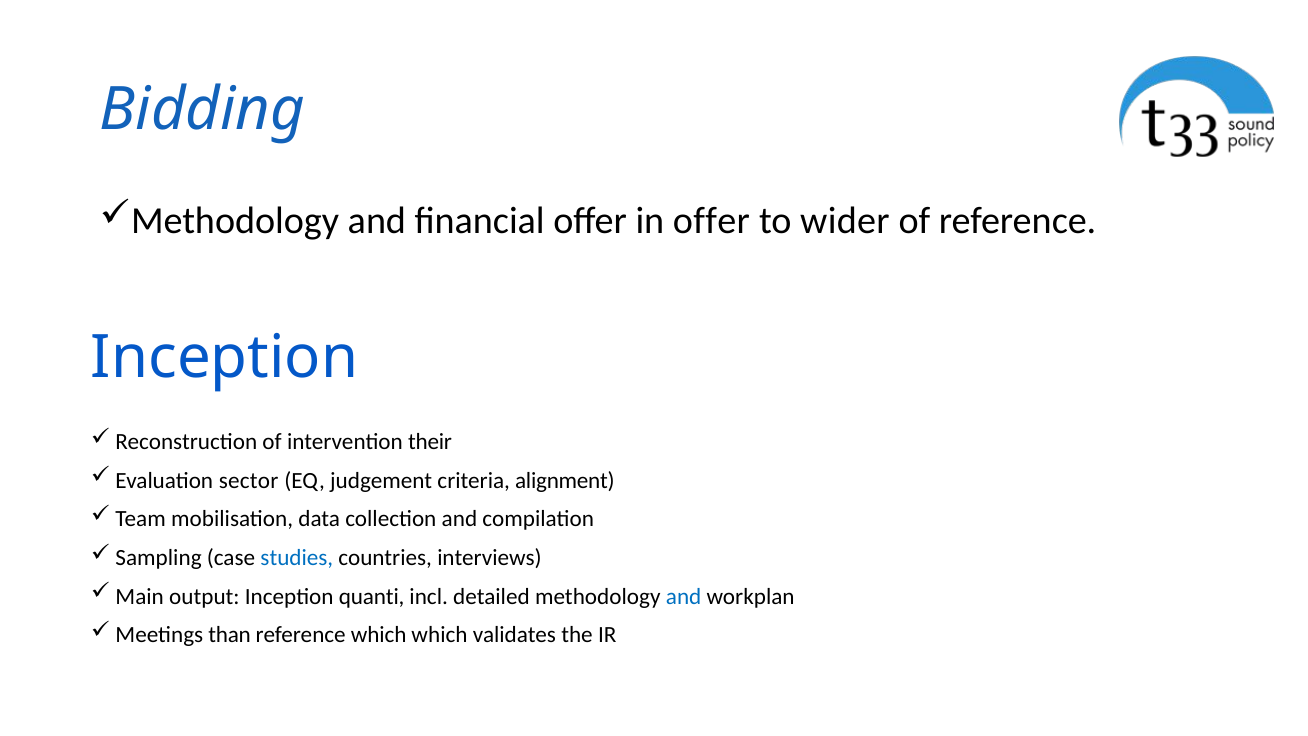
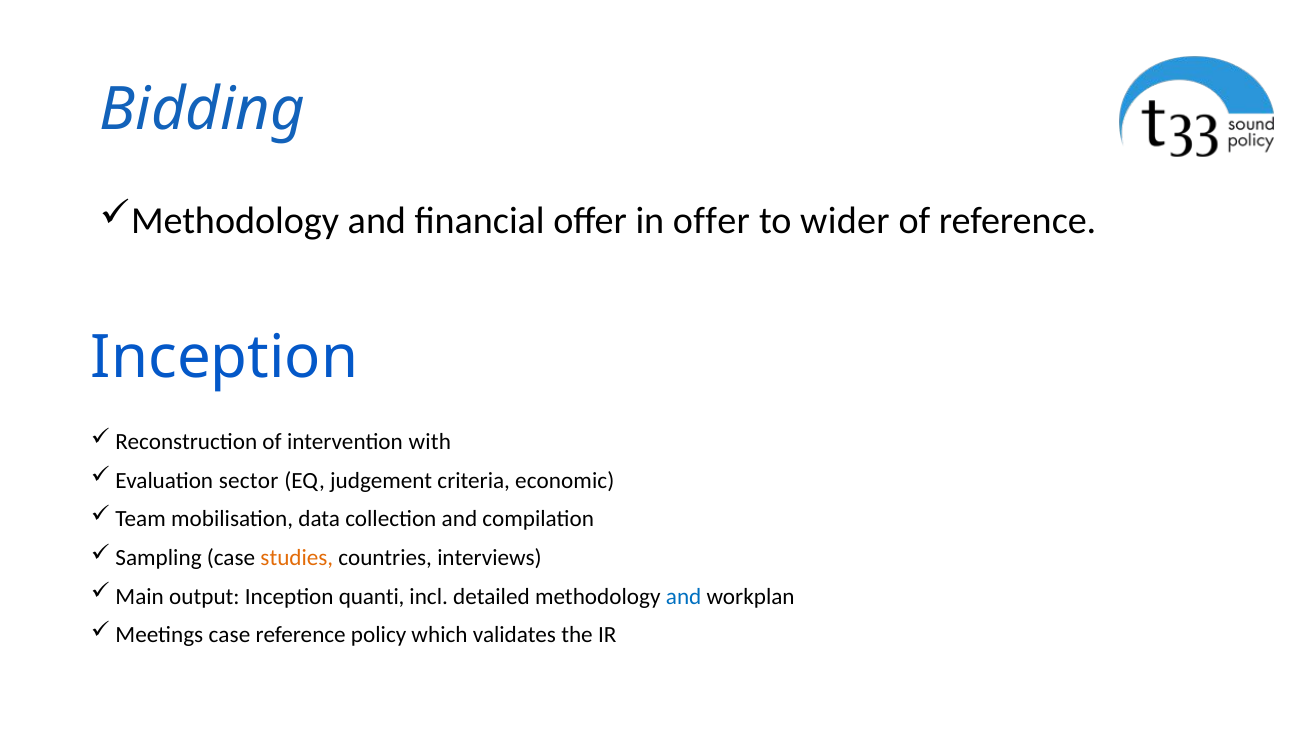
their: their -> with
alignment: alignment -> economic
studies colour: blue -> orange
than at (230, 635): than -> case
reference which: which -> policy
